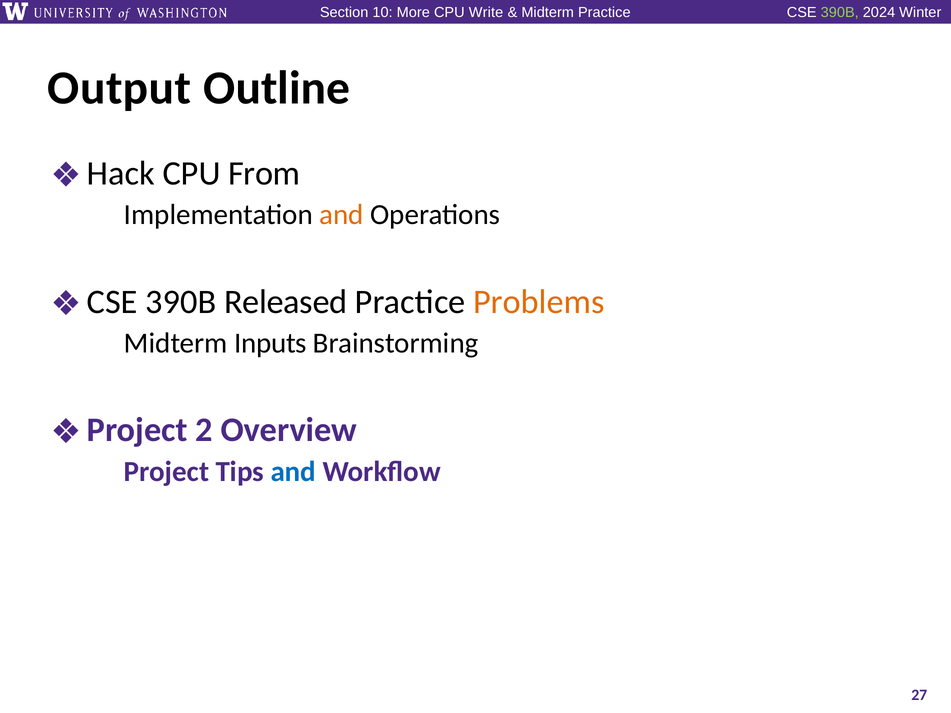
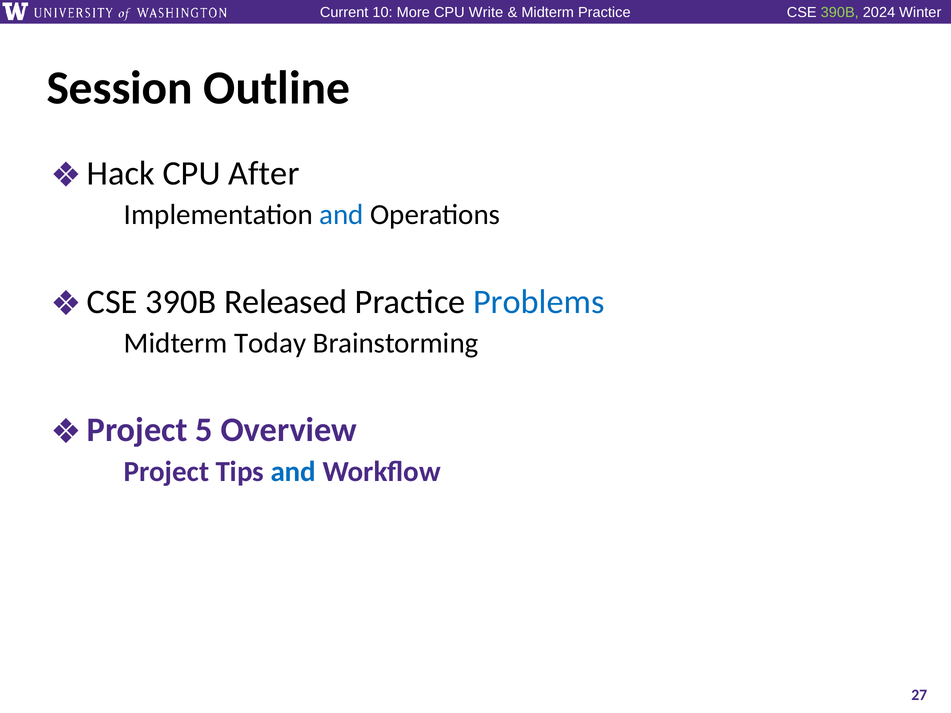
Section: Section -> Current
Output: Output -> Session
From: From -> After
and at (342, 215) colour: orange -> blue
Problems colour: orange -> blue
Inputs: Inputs -> Today
2: 2 -> 5
